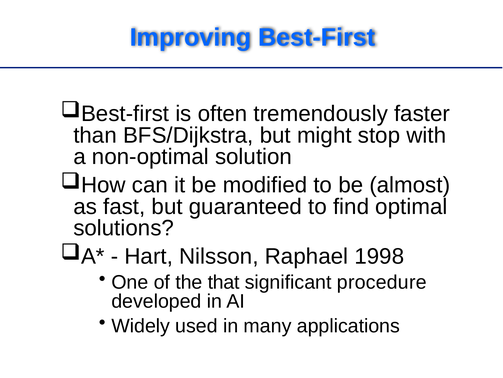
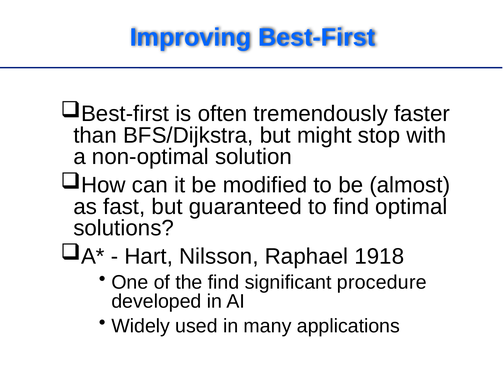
1998: 1998 -> 1918
the that: that -> find
